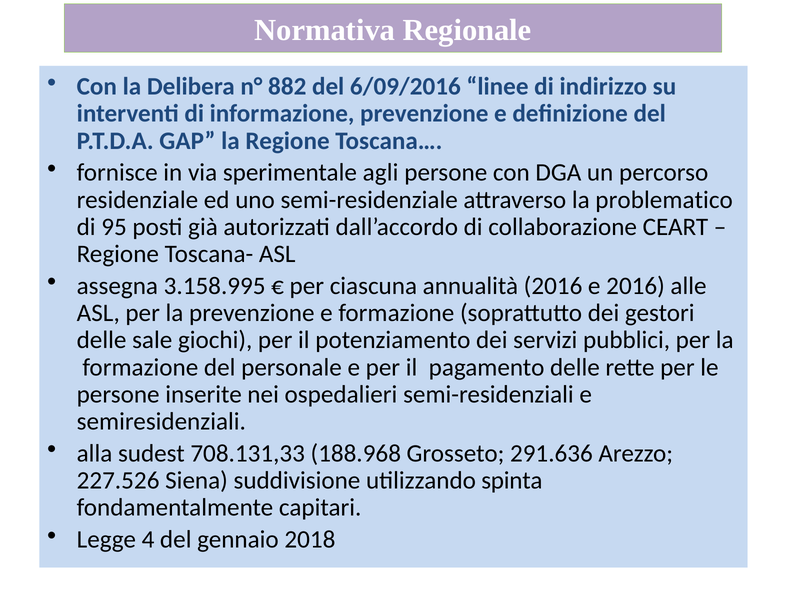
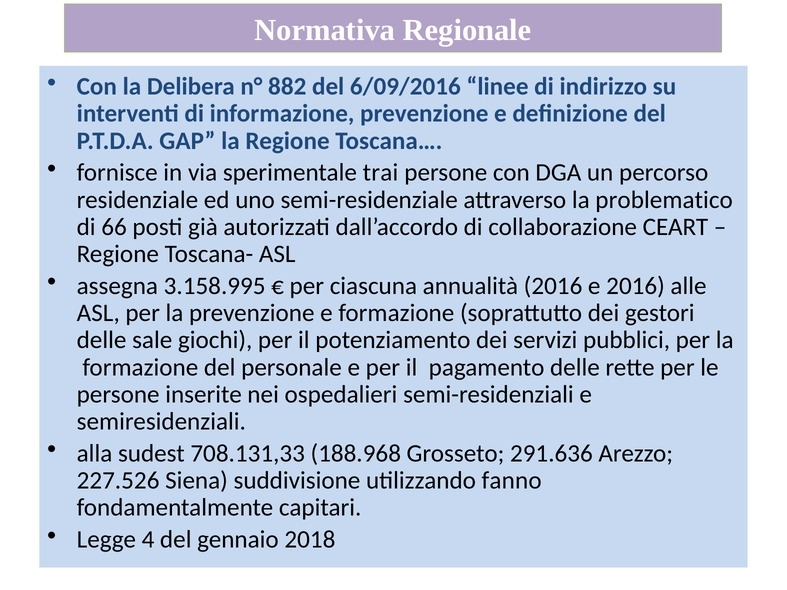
agli: agli -> trai
95: 95 -> 66
spinta: spinta -> fanno
